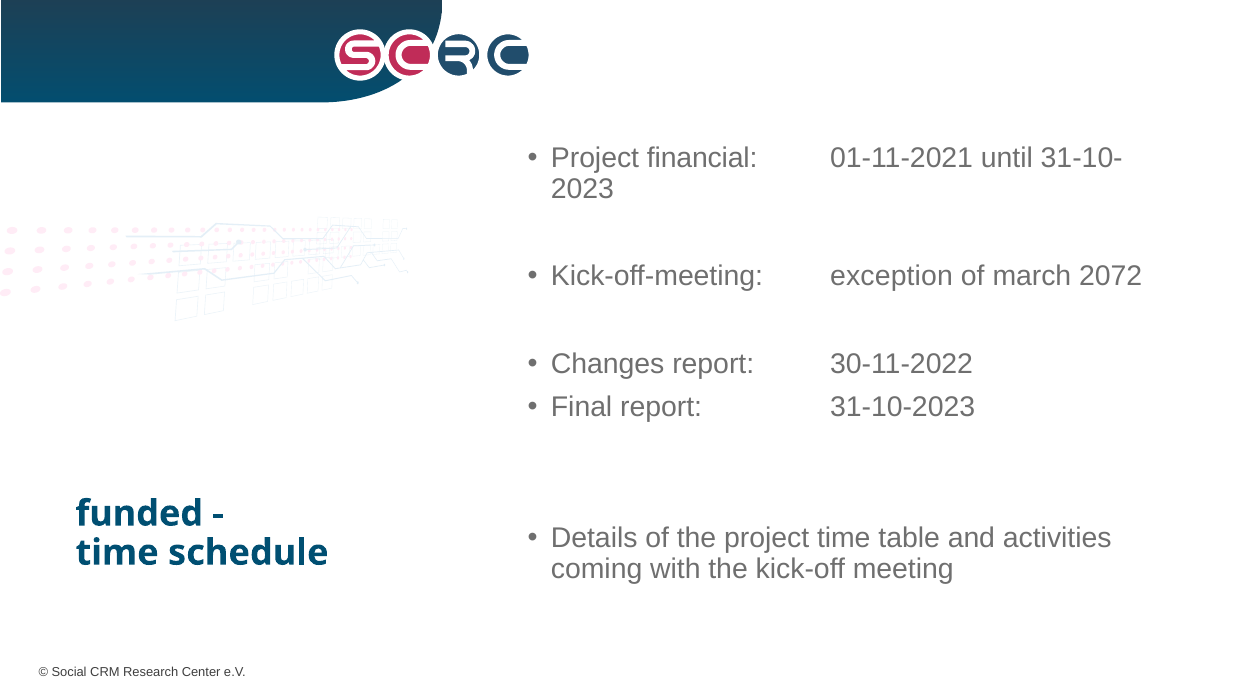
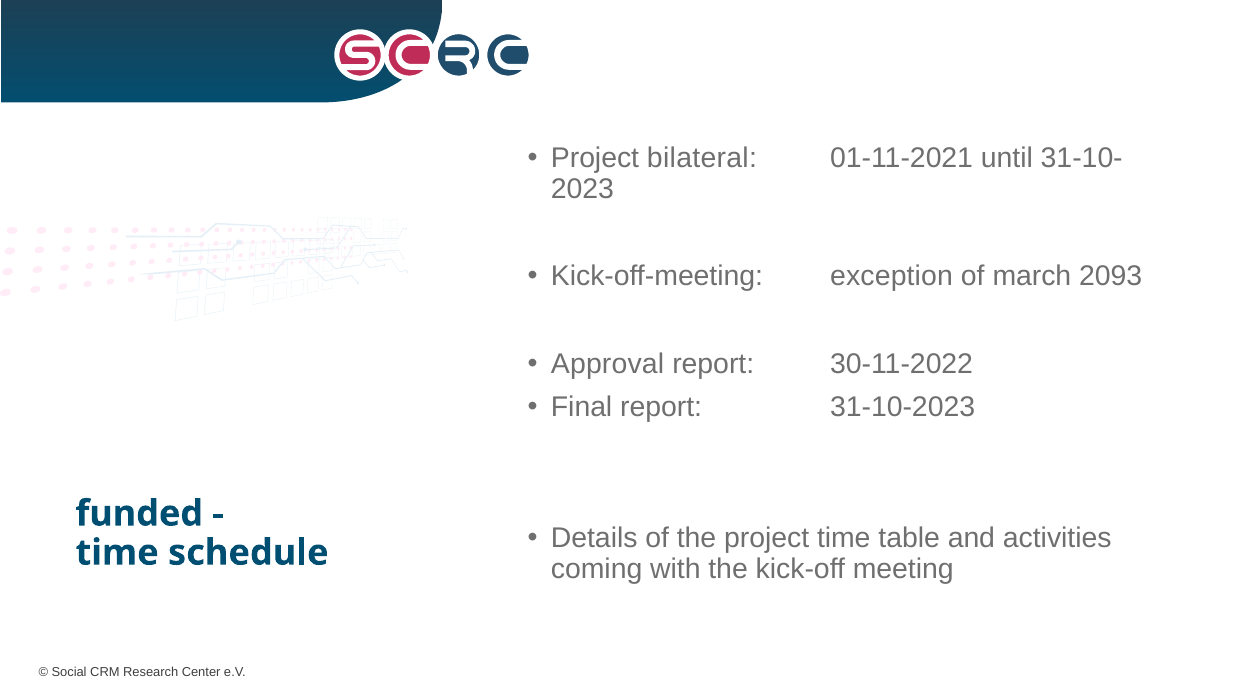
financial: financial -> bilateral
2072: 2072 -> 2093
Changes: Changes -> Approval
